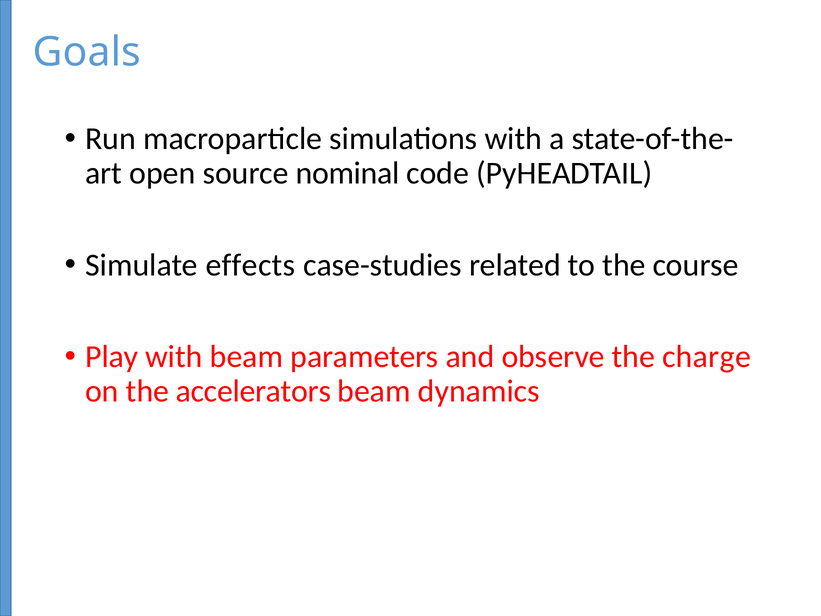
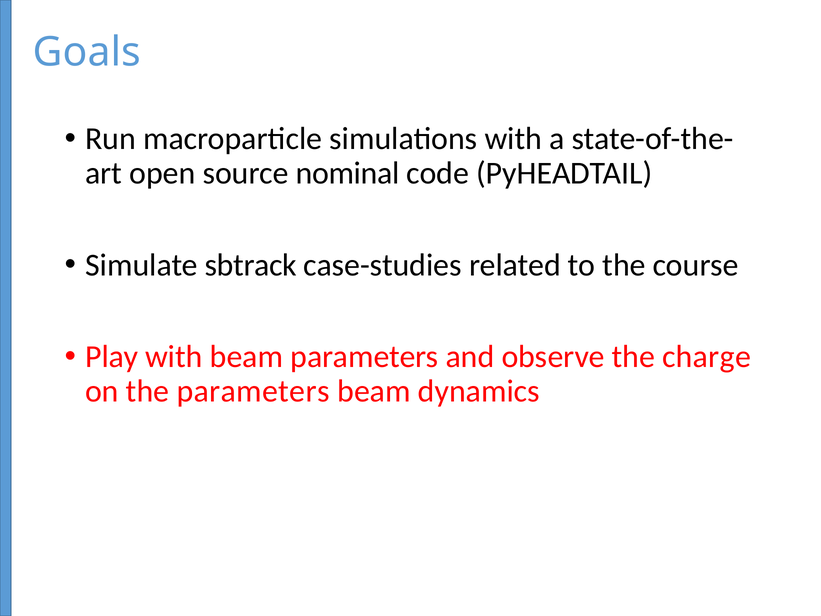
effects: effects -> sbtrack
the accelerators: accelerators -> parameters
